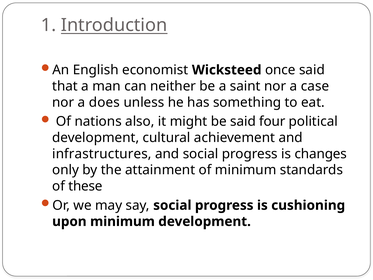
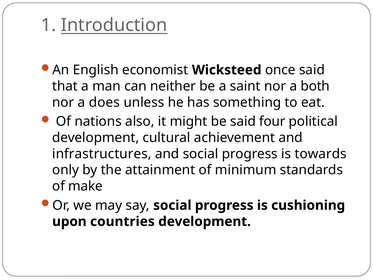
case: case -> both
changes: changes -> towards
these: these -> make
upon minimum: minimum -> countries
